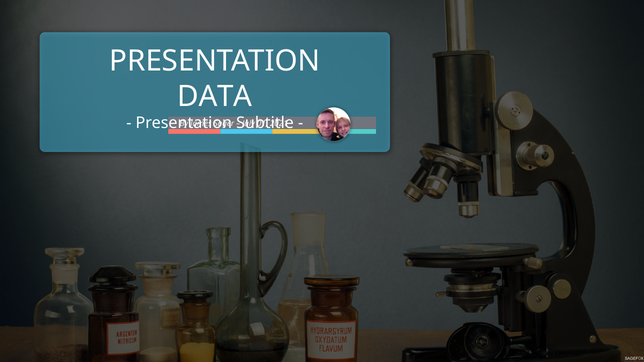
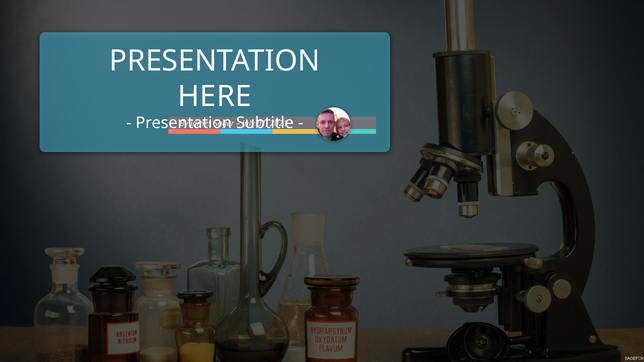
DATA: DATA -> HERE
